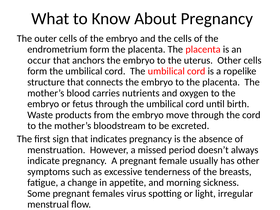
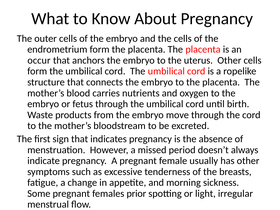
virus: virus -> prior
